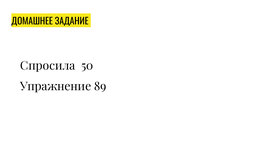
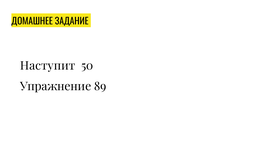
Спросила: Спросила -> Наступит
